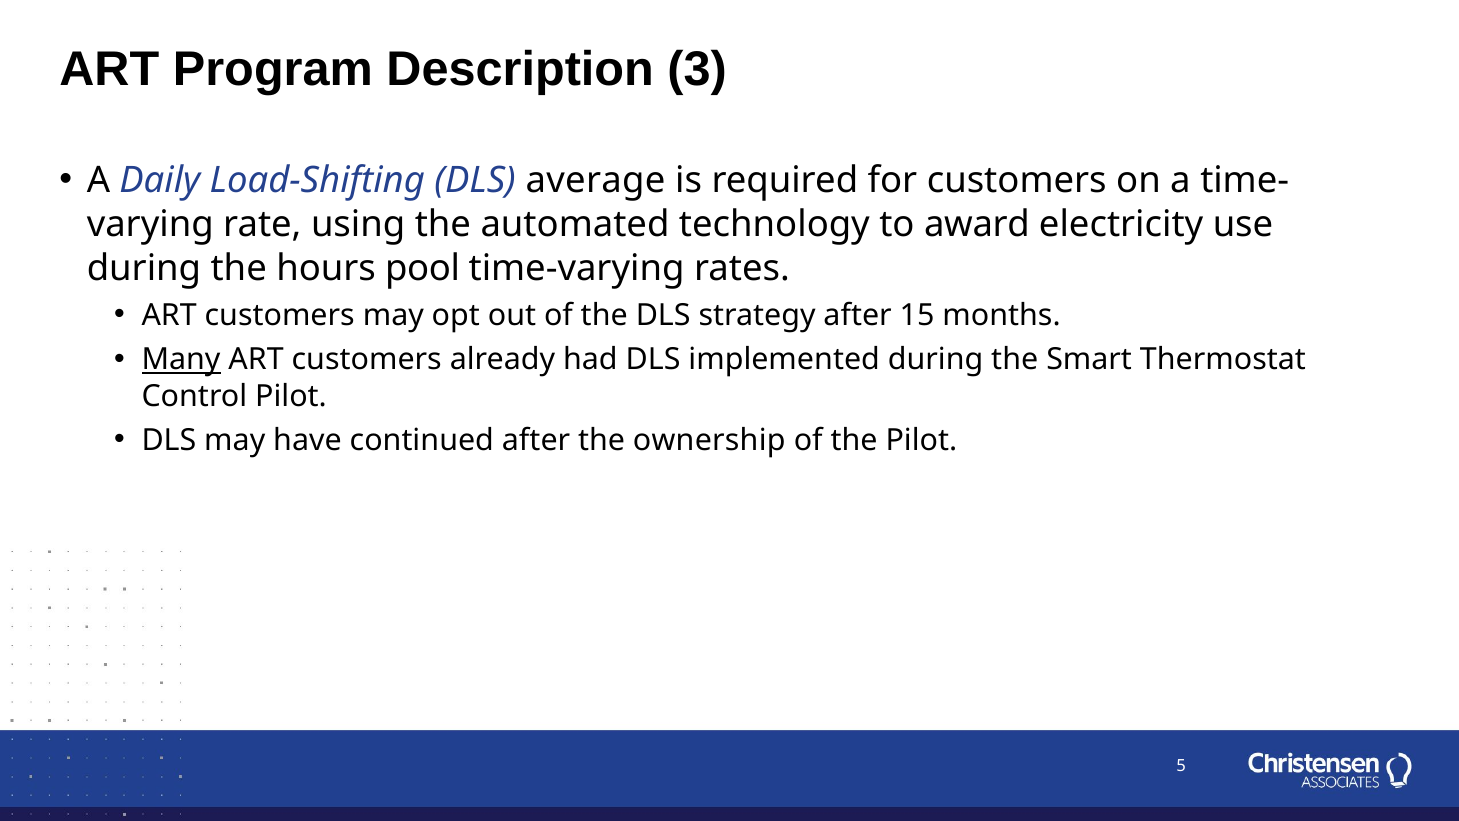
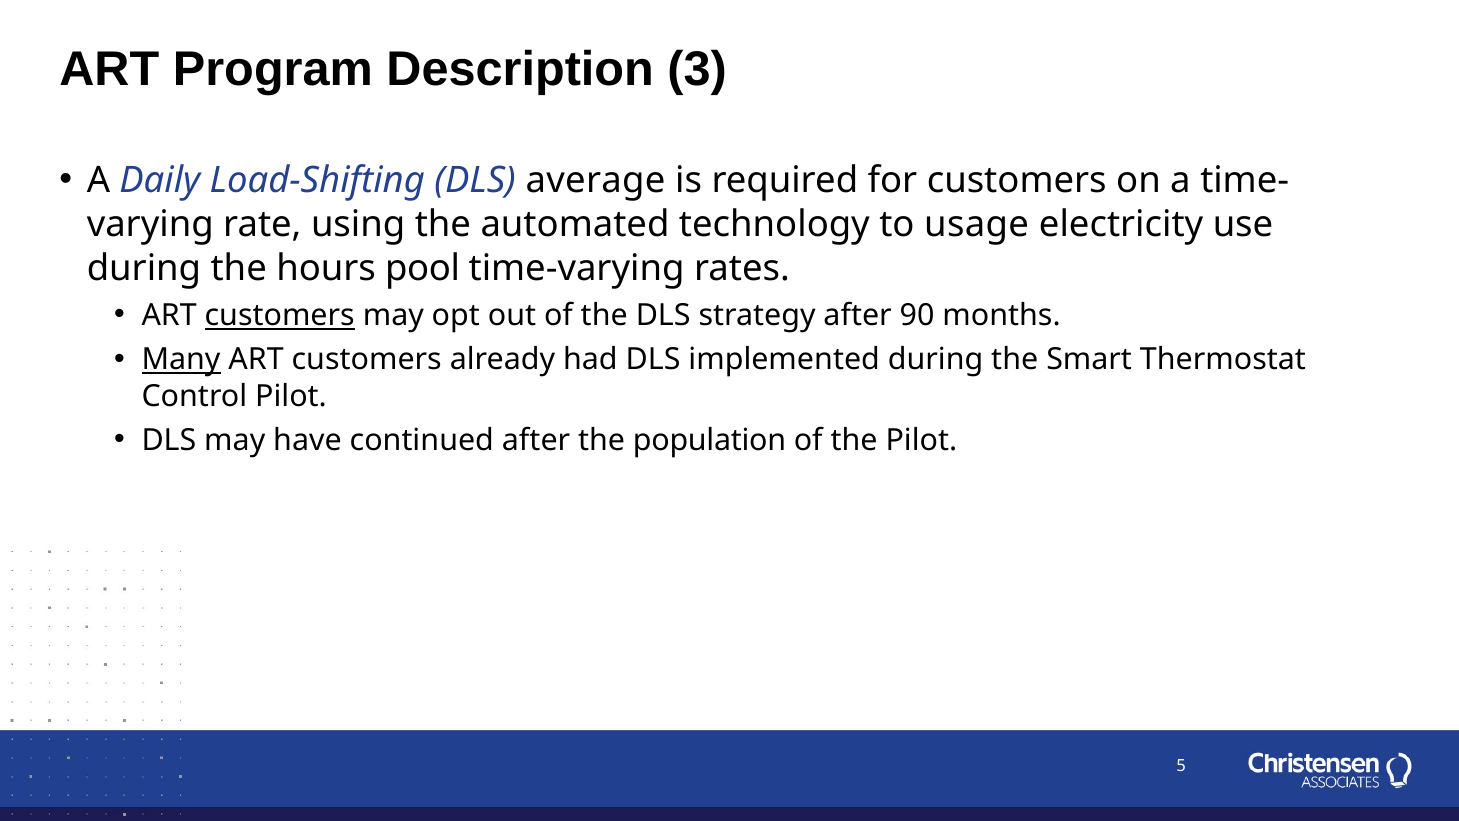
award: award -> usage
customers at (280, 315) underline: none -> present
15: 15 -> 90
ownership: ownership -> population
